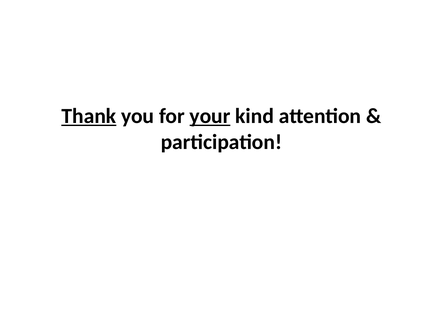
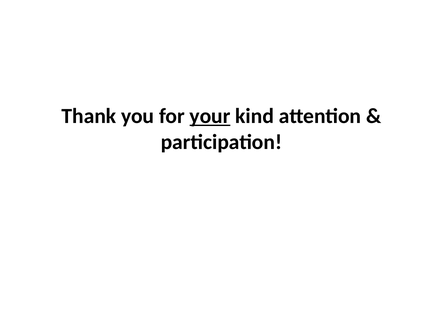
Thank underline: present -> none
